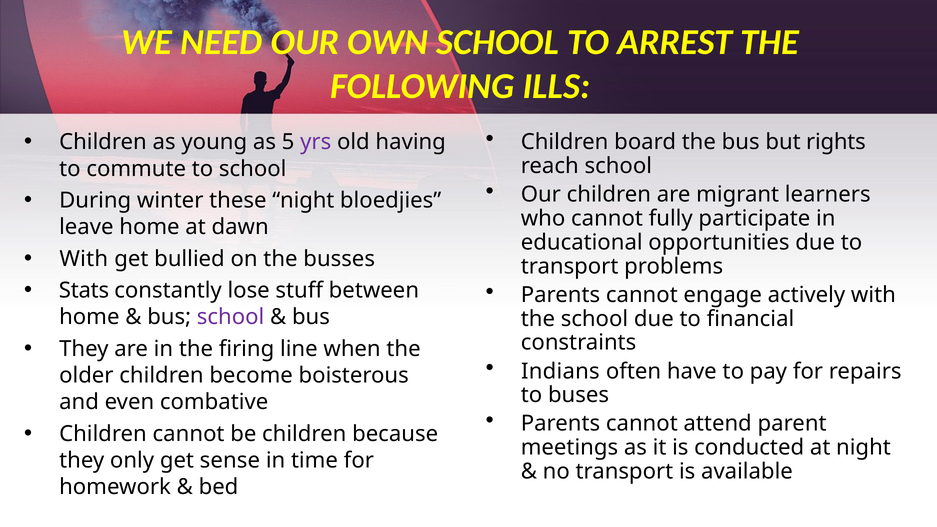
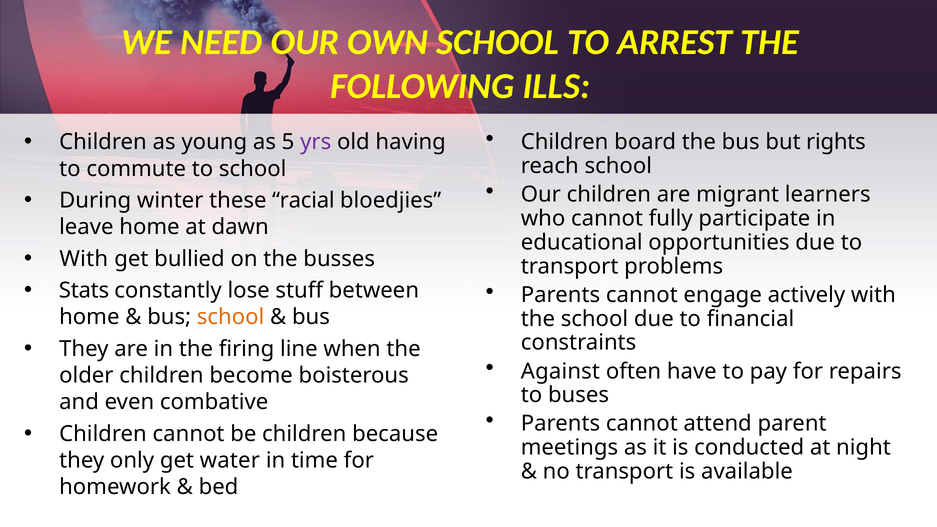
these night: night -> racial
school at (231, 317) colour: purple -> orange
Indians: Indians -> Against
sense: sense -> water
